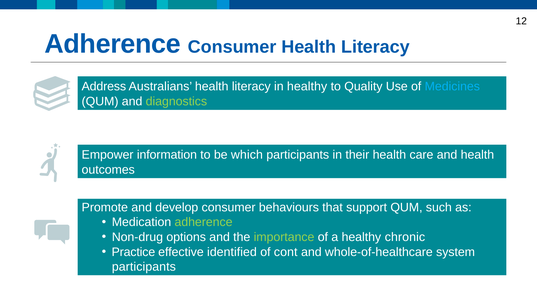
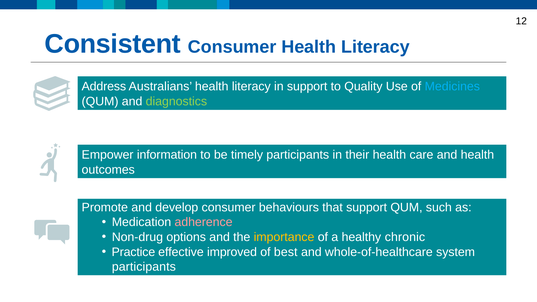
Adherence at (113, 44): Adherence -> Consistent
in healthy: healthy -> support
which: which -> timely
adherence at (204, 222) colour: light green -> pink
importance colour: light green -> yellow
identified: identified -> improved
cont: cont -> best
